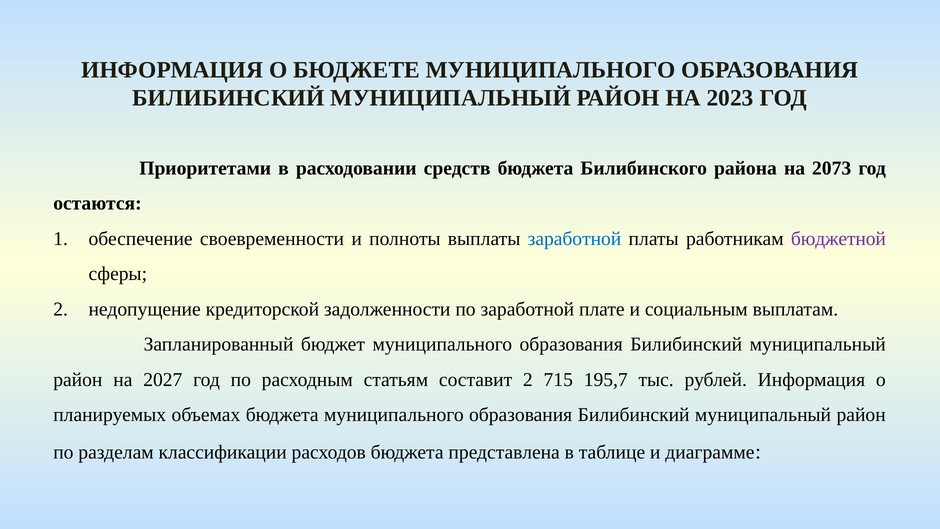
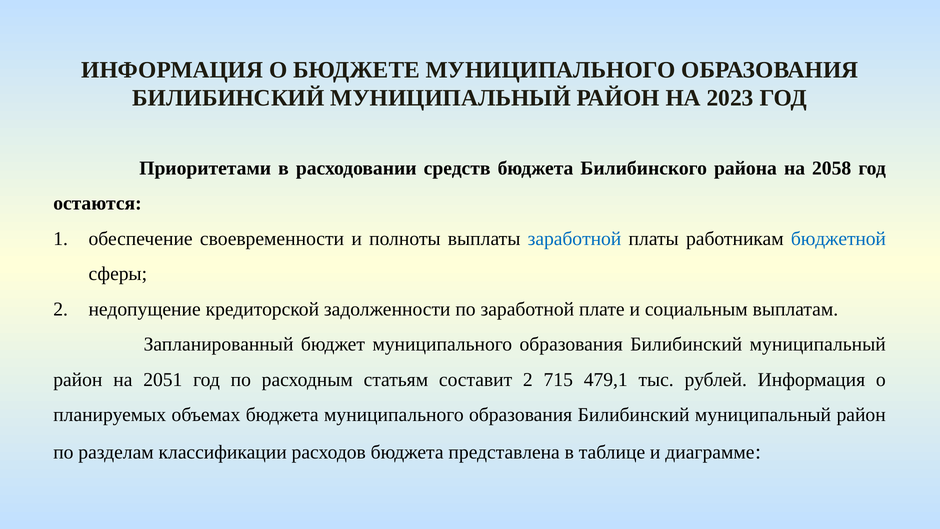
2073: 2073 -> 2058
бюджетной colour: purple -> blue
2027: 2027 -> 2051
195,7: 195,7 -> 479,1
